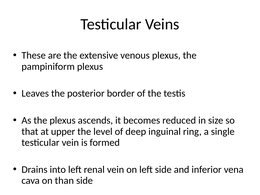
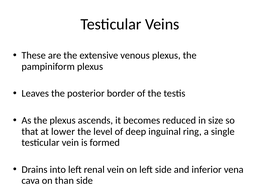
upper: upper -> lower
